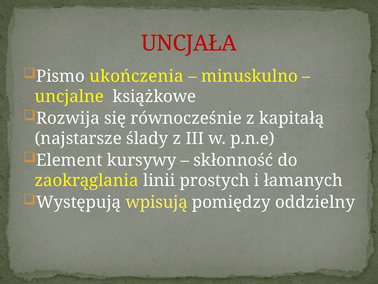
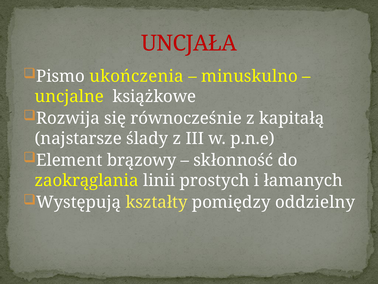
kursywy: kursywy -> brązowy
wpisują: wpisują -> kształty
